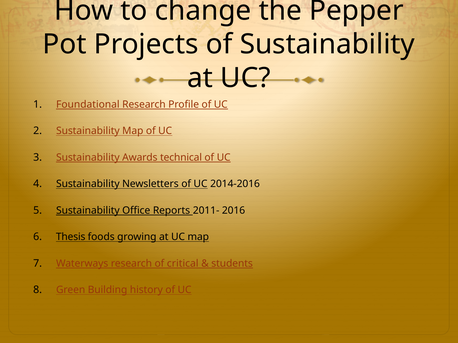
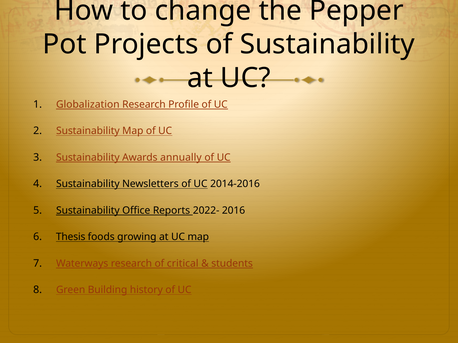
Foundational: Foundational -> Globalization
technical: technical -> annually
2011-: 2011- -> 2022-
